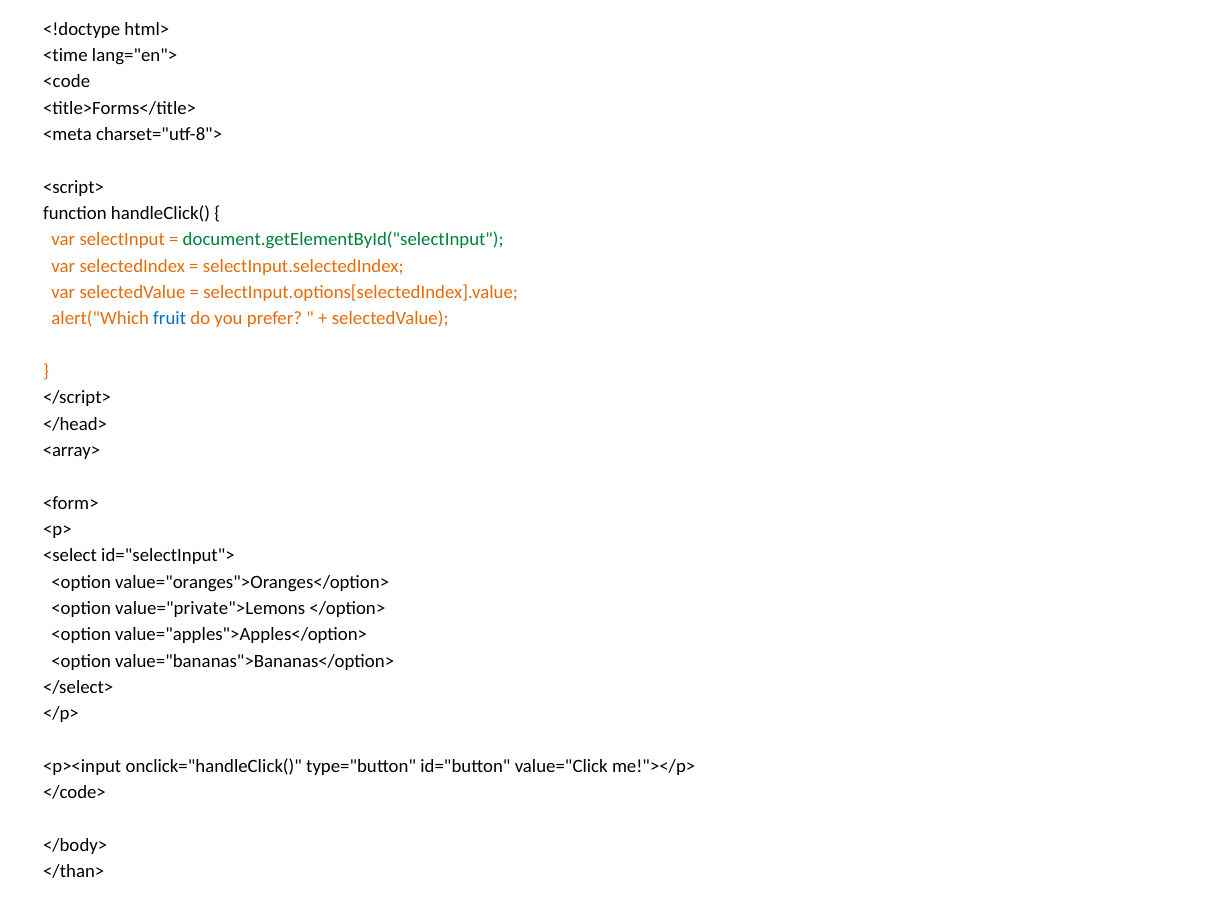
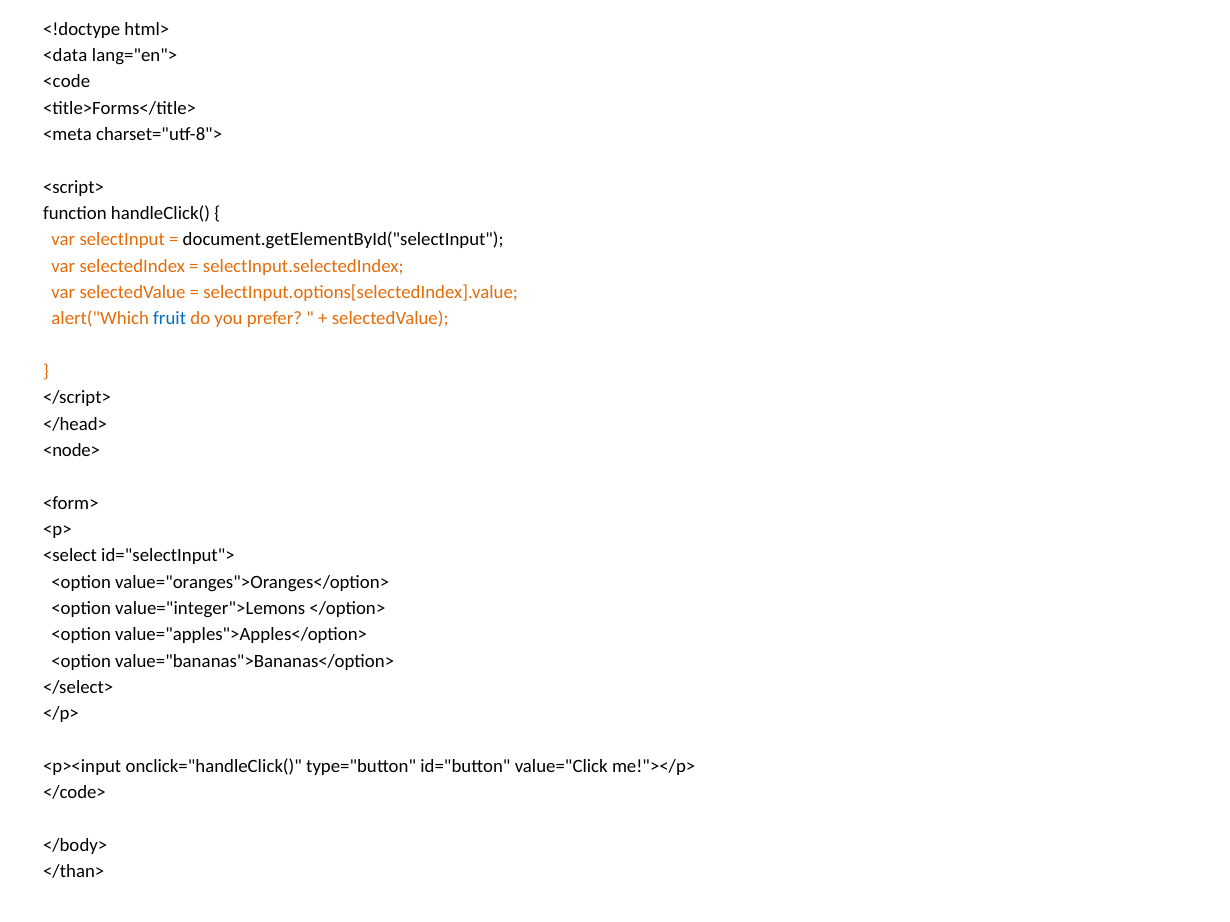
<time: <time -> <data
document.getElementById("selectInput colour: green -> black
<array>: <array> -> <node>
value="private">Lemons: value="private">Lemons -> value="integer">Lemons
